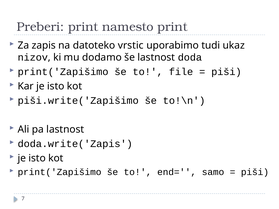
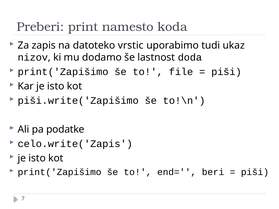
namesto print: print -> koda
pa lastnost: lastnost -> podatke
doda.write('Zapis: doda.write('Zapis -> celo.write('Zapis
samo: samo -> beri
